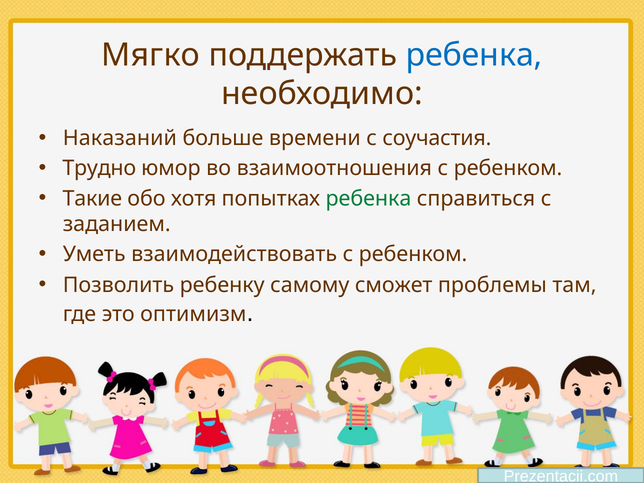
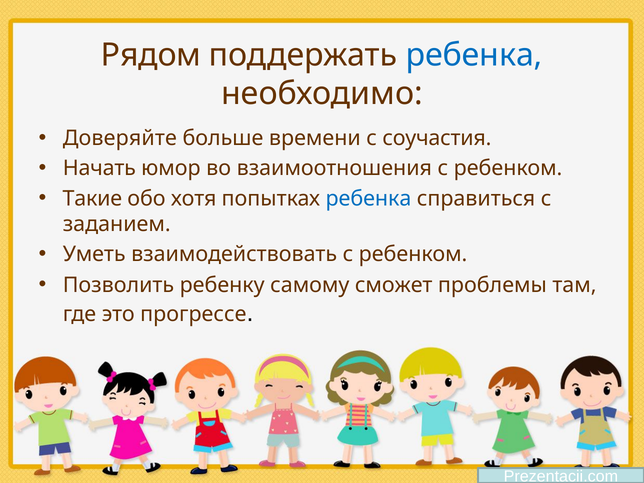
Мягко: Мягко -> Рядом
Наказаний: Наказаний -> Доверяйте
Трудно: Трудно -> Начать
ребенка at (368, 198) colour: green -> blue
оптимизм: оптимизм -> прогрессе
